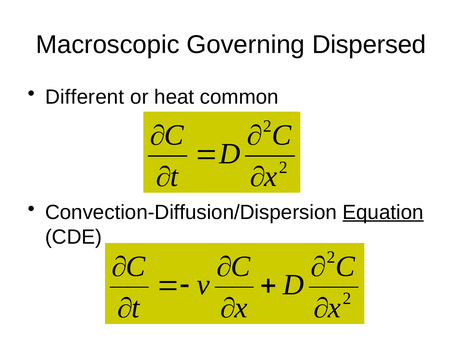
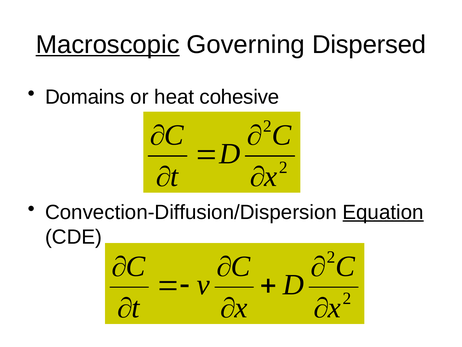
Macroscopic underline: none -> present
Different: Different -> Domains
common: common -> cohesive
